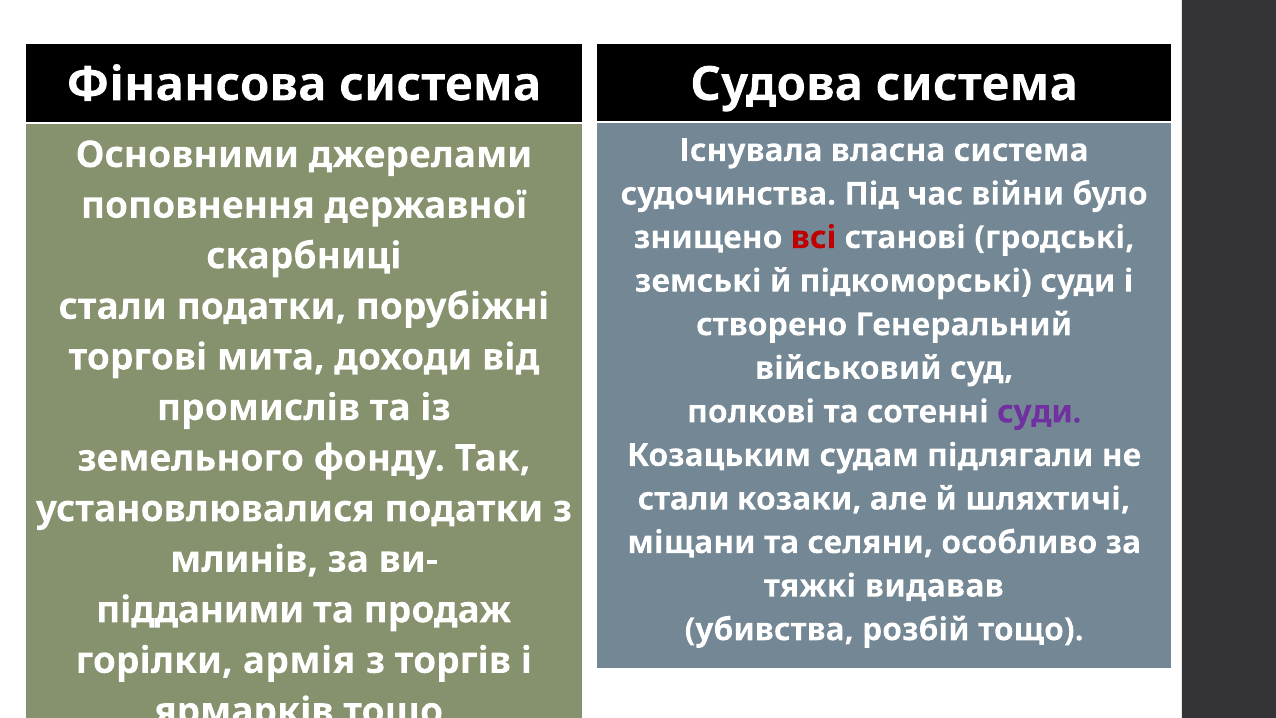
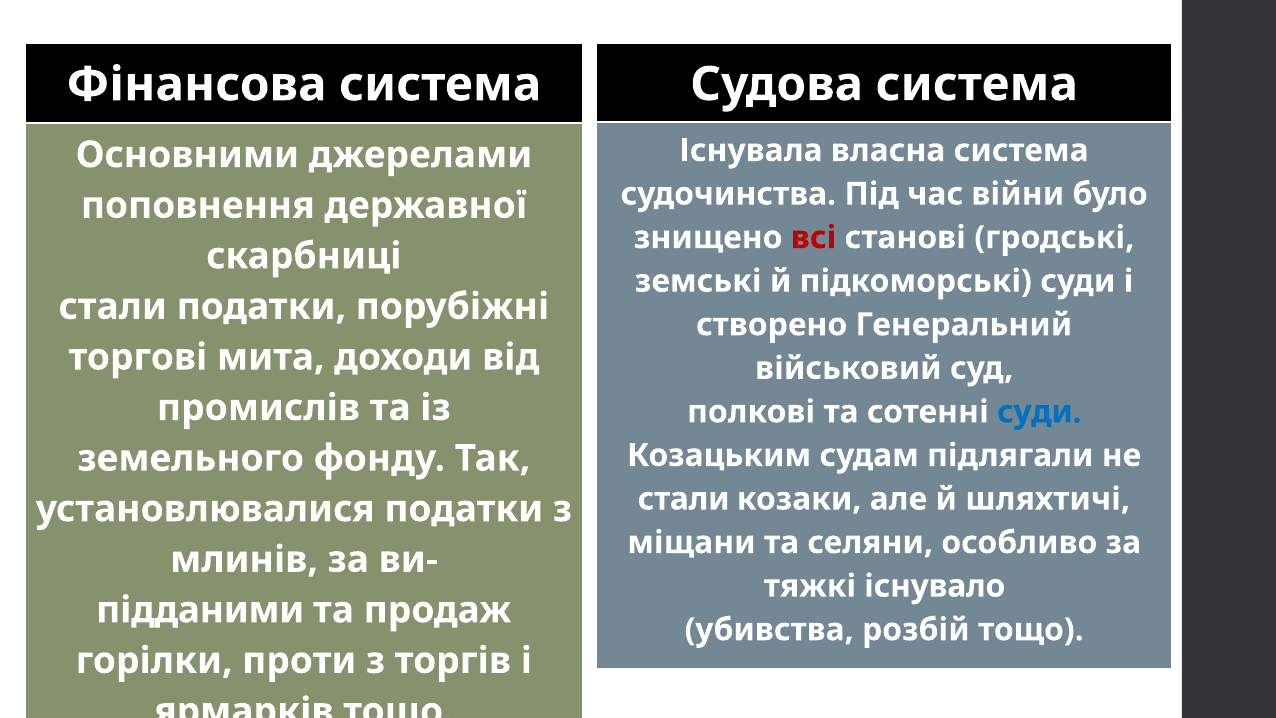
суди at (1039, 412) colour: purple -> blue
видавав: видавав -> існувало
армія: армія -> проти
